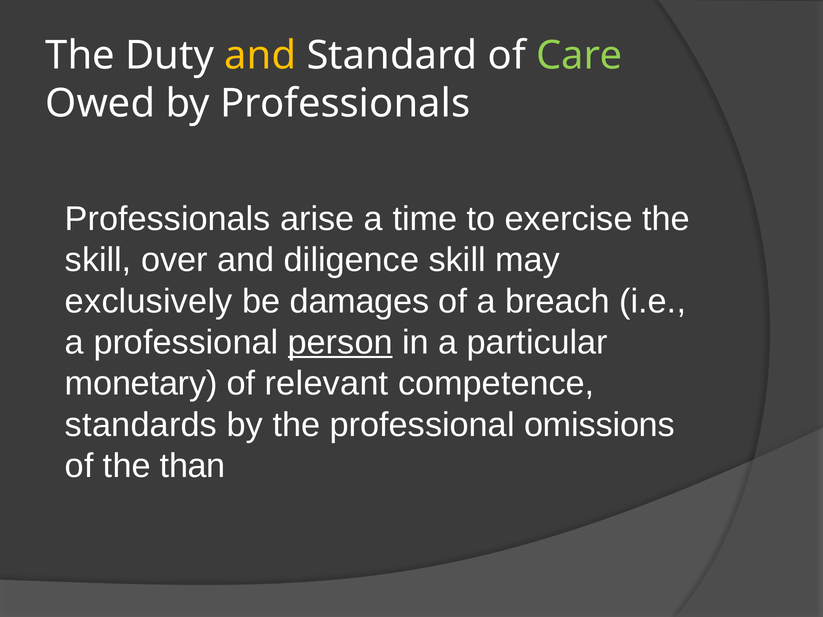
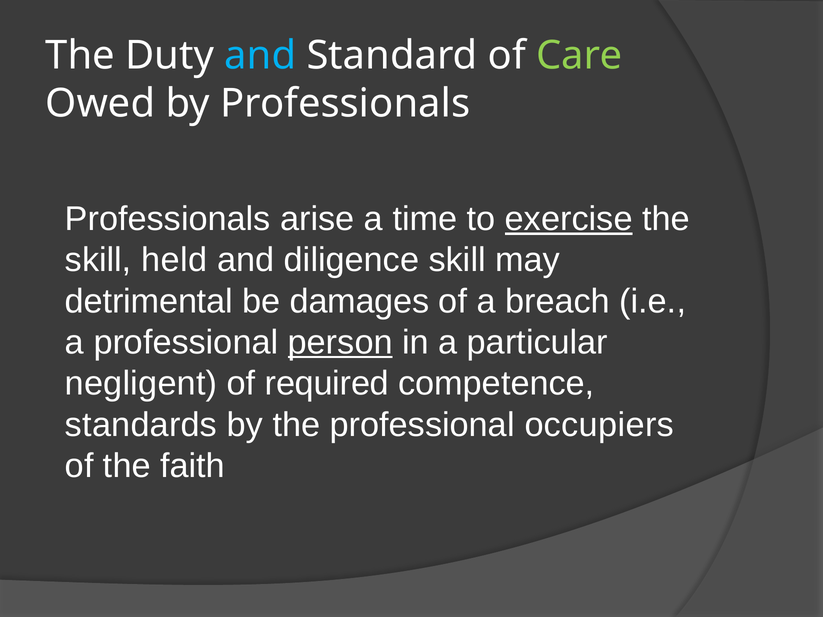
and at (260, 56) colour: yellow -> light blue
exercise underline: none -> present
over: over -> held
exclusively: exclusively -> detrimental
monetary: monetary -> negligent
relevant: relevant -> required
omissions: omissions -> occupiers
than: than -> faith
